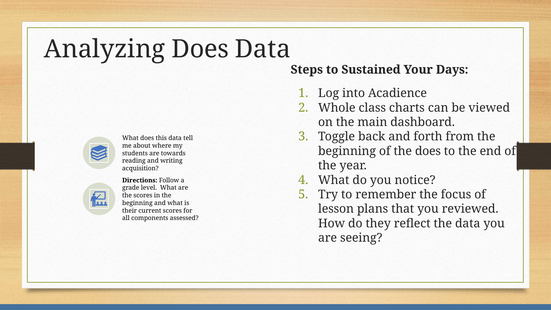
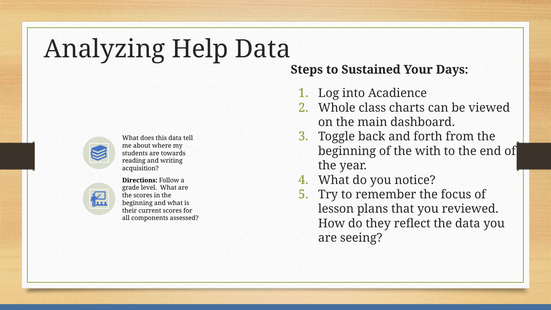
Analyzing Does: Does -> Help
the does: does -> with
